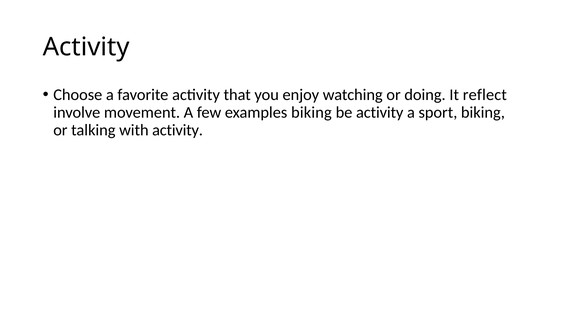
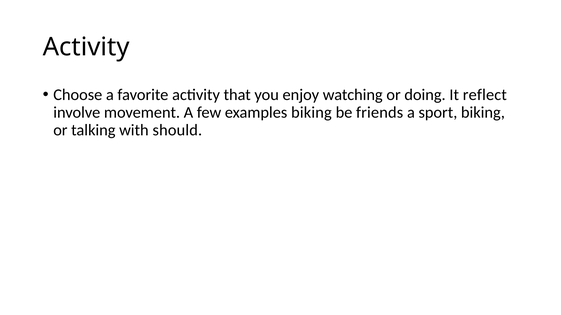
be activity: activity -> friends
with activity: activity -> should
